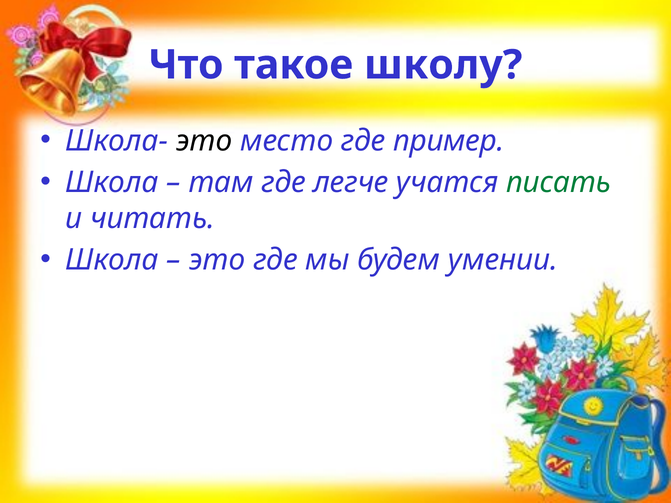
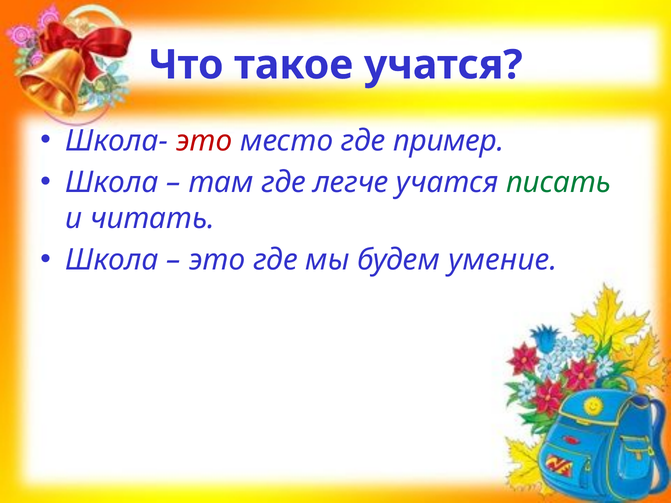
такое школу: школу -> учатся
это at (204, 141) colour: black -> red
умении: умении -> умение
